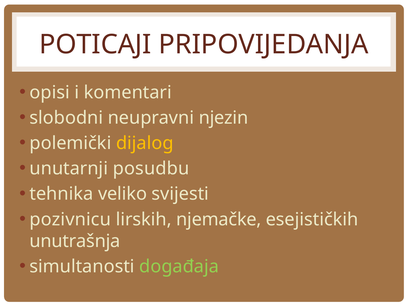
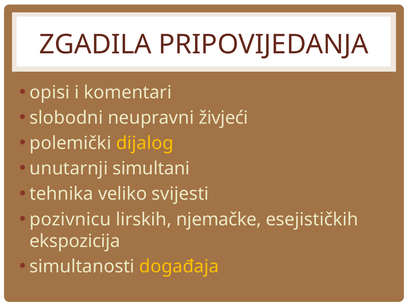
POTICAJI: POTICAJI -> ZGADILA
njezin: njezin -> živjeći
posudbu: posudbu -> simultani
unutrašnja: unutrašnja -> ekspozicija
događaja colour: light green -> yellow
